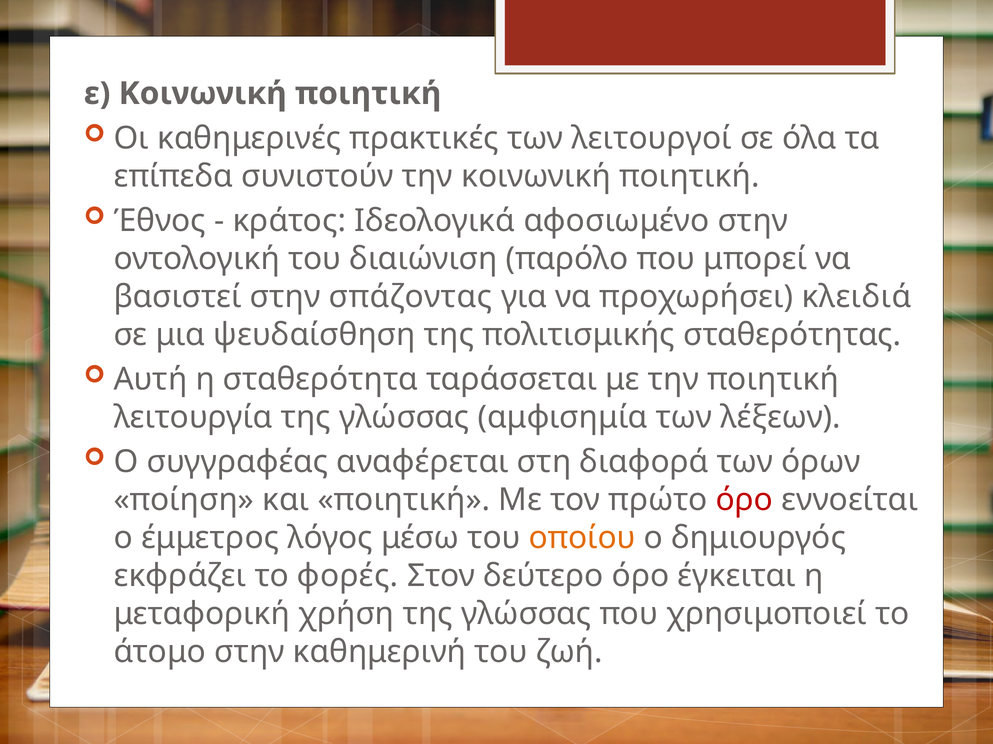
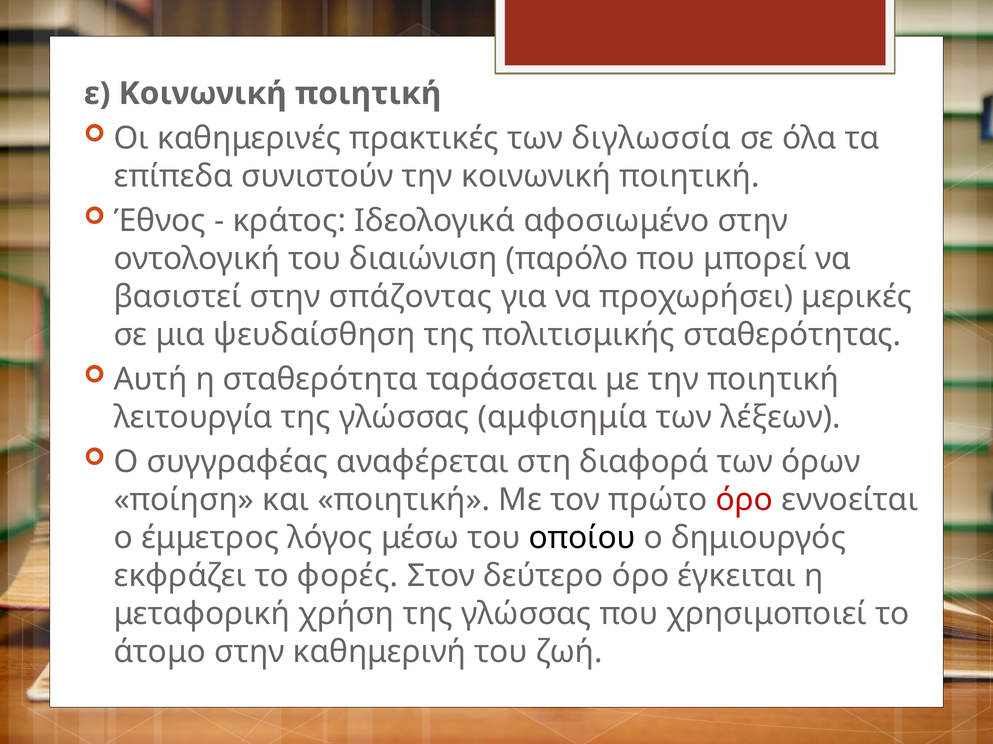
λειτουργοί: λειτουργοί -> διγλωσσία
κλειδιά: κλειδιά -> μερικές
οποίου colour: orange -> black
